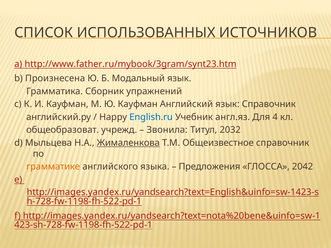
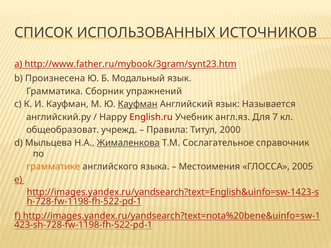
Кауфман at (138, 104) underline: none -> present
язык Справочник: Справочник -> Называется
English.ru colour: blue -> red
4: 4 -> 7
Звонила: Звонила -> Правила
2032: 2032 -> 2000
Общеизвестное: Общеизвестное -> Сослагательное
Предложения: Предложения -> Местоимения
2042: 2042 -> 2005
